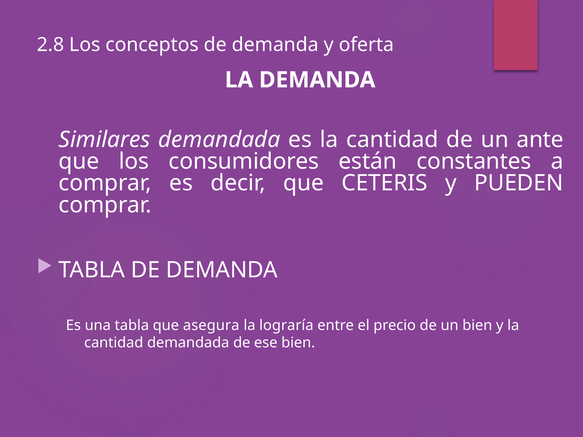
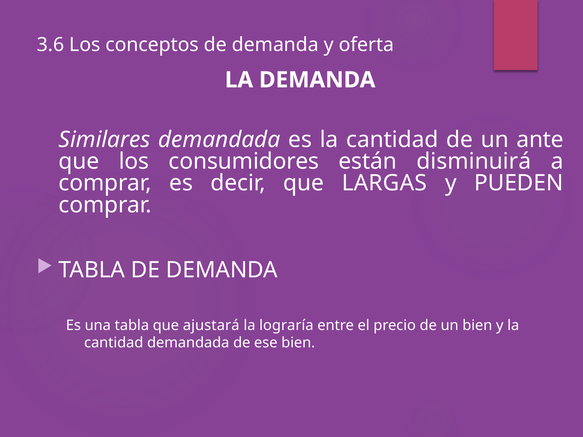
2.8: 2.8 -> 3.6
constantes: constantes -> disminuirá
CETERIS: CETERIS -> LARGAS
asegura: asegura -> ajustará
